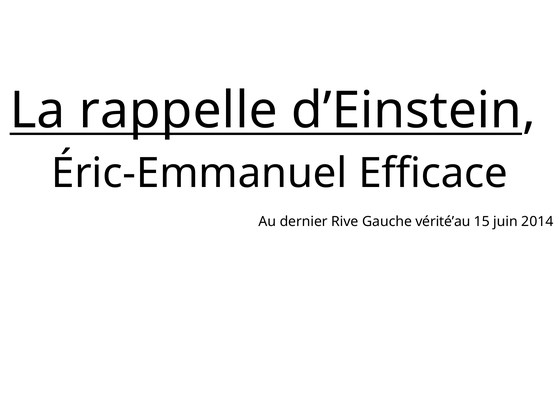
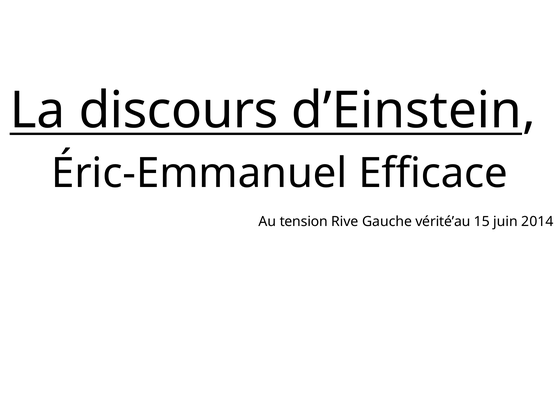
rappelle: rappelle -> discours
dernier: dernier -> tension
